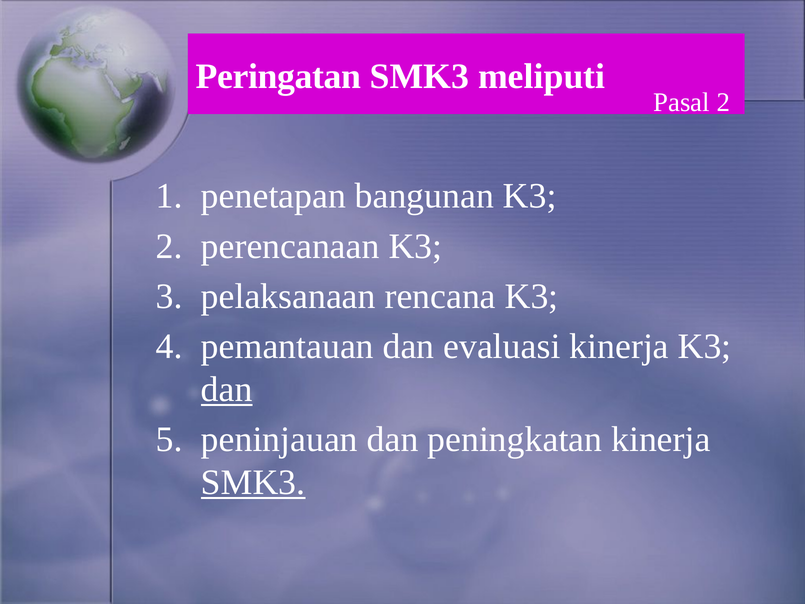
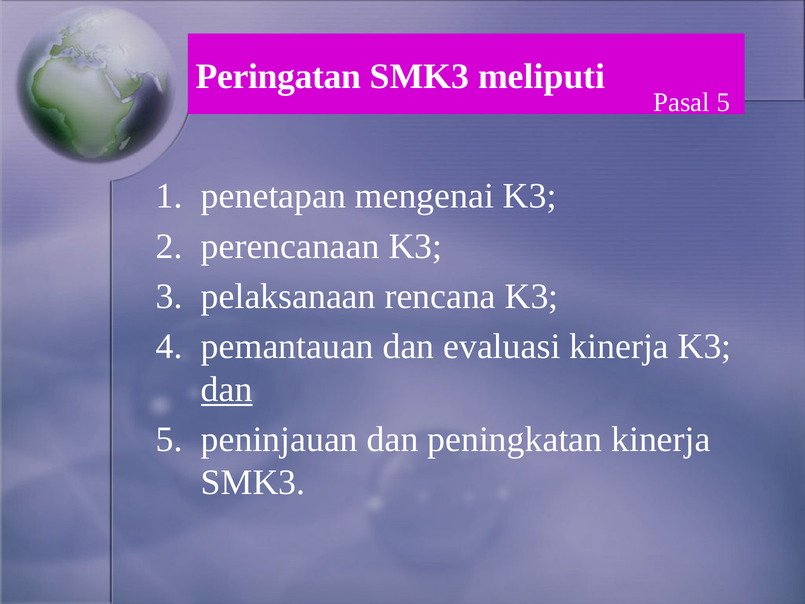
Pasal 2: 2 -> 5
bangunan: bangunan -> mengenai
SMK3 at (253, 482) underline: present -> none
